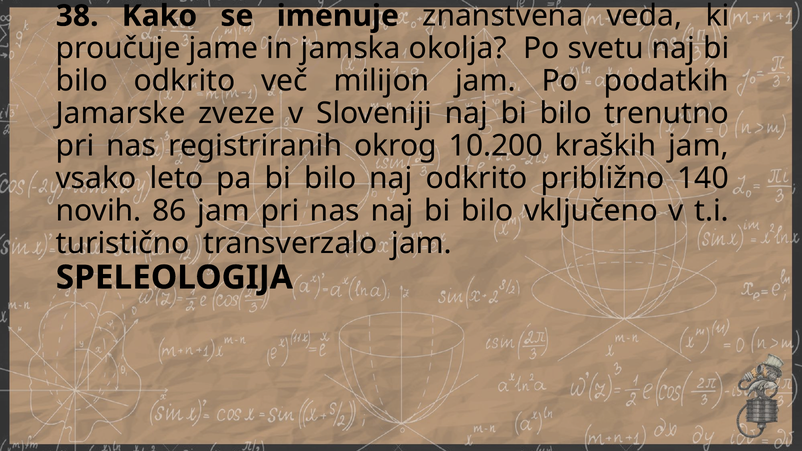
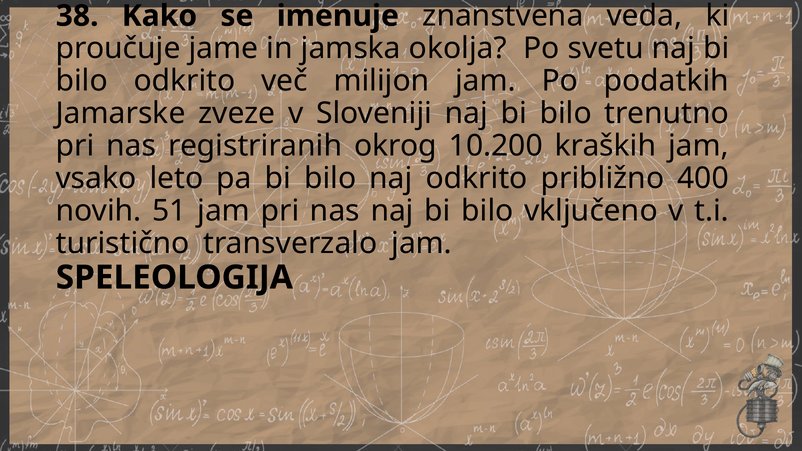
140: 140 -> 400
86: 86 -> 51
